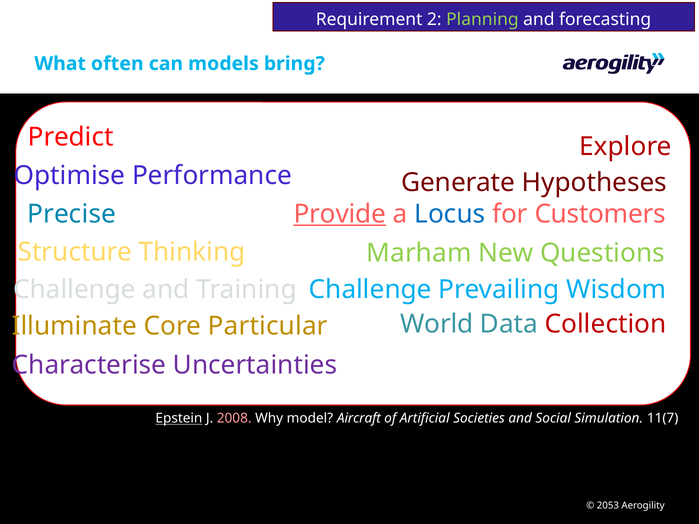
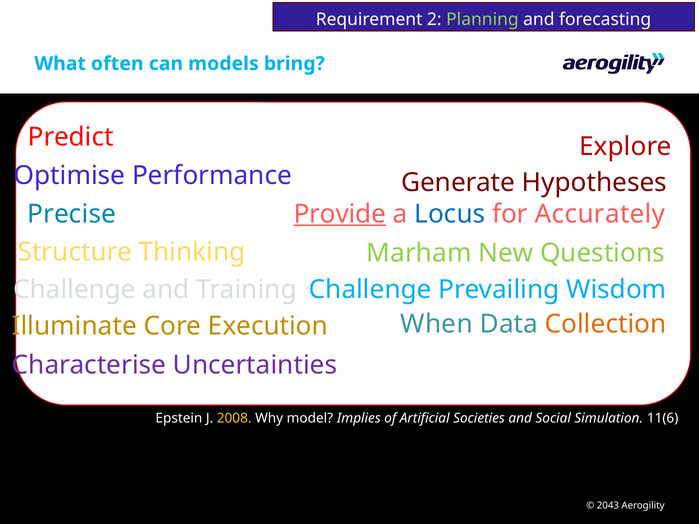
Customers: Customers -> Accurately
World: World -> When
Collection colour: red -> orange
Particular: Particular -> Execution
Epstein underline: present -> none
2008 colour: pink -> yellow
Aircraft: Aircraft -> Implies
11(7: 11(7 -> 11(6
2053: 2053 -> 2043
